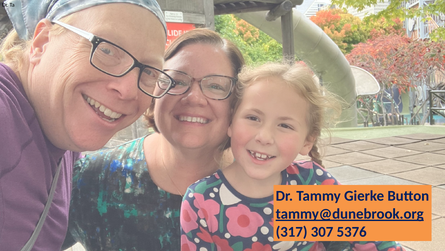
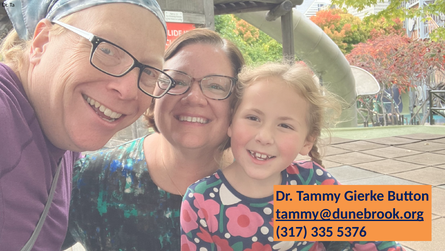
307: 307 -> 335
